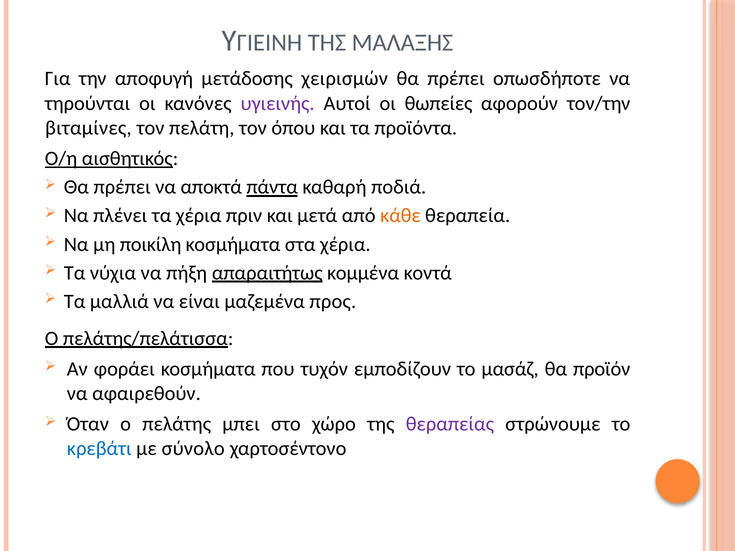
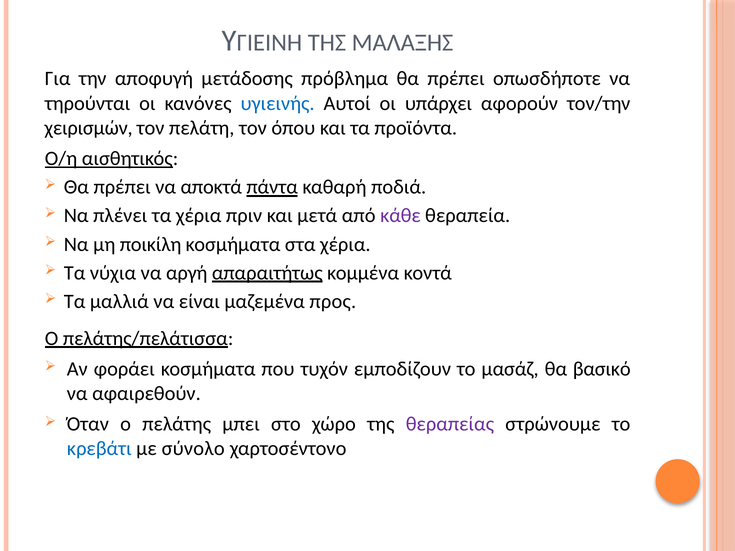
χειρισμών: χειρισμών -> πρόβλημα
υγιεινής colour: purple -> blue
θωπείες: θωπείες -> υπάρχει
βιταμίνες: βιταμίνες -> χειρισμών
κάθε colour: orange -> purple
πήξη: πήξη -> αργή
προϊόν: προϊόν -> βασικό
